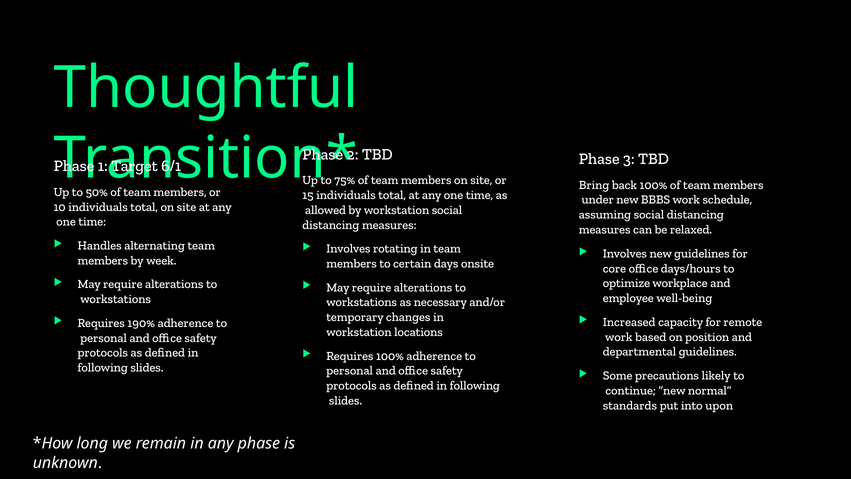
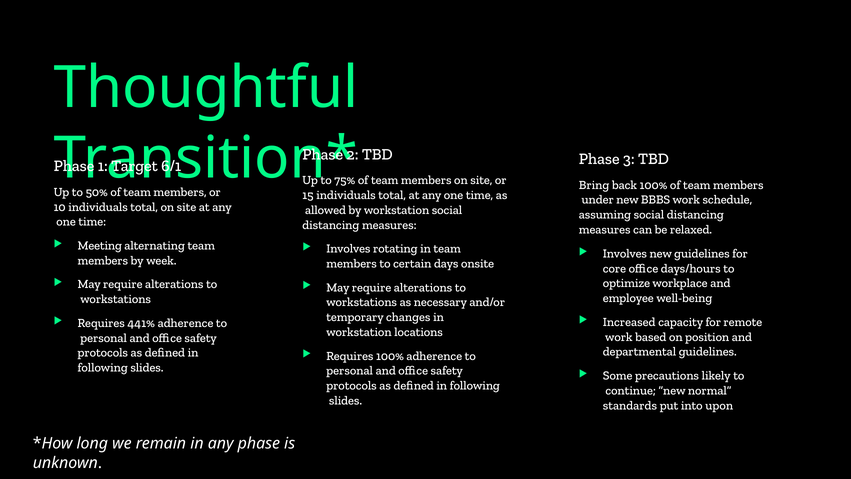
Handles: Handles -> Meeting
190%: 190% -> 441%
